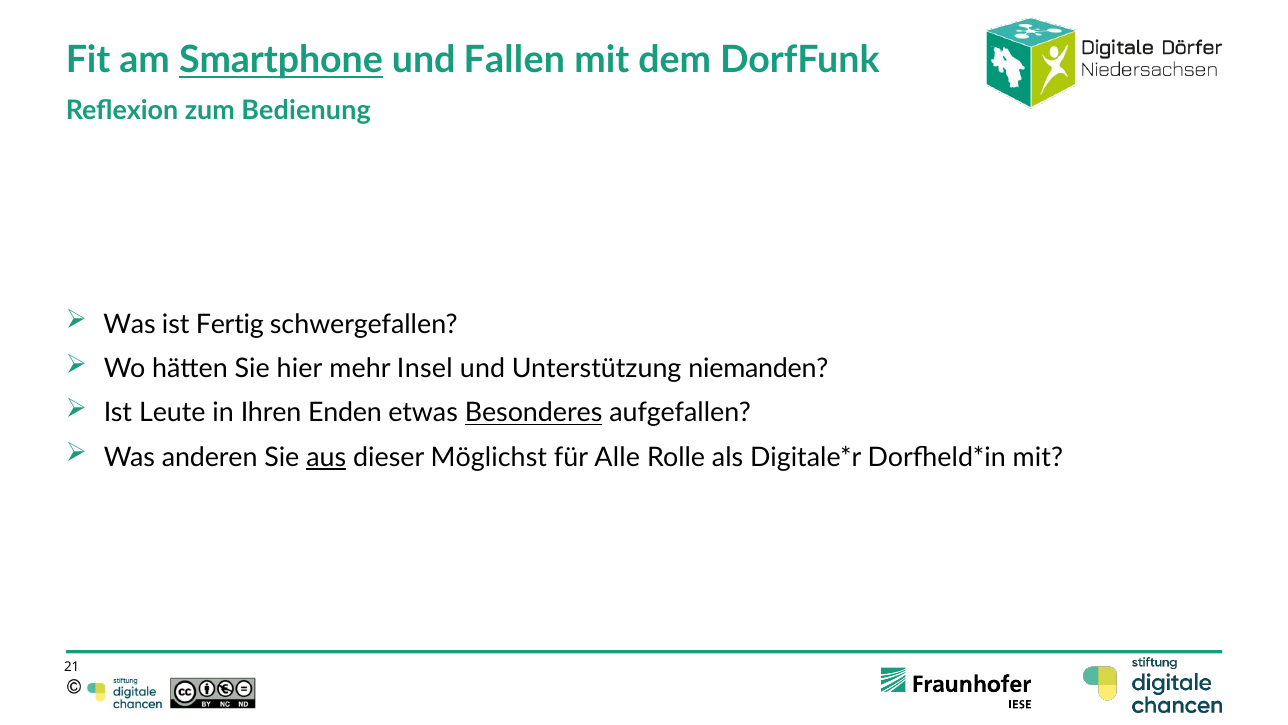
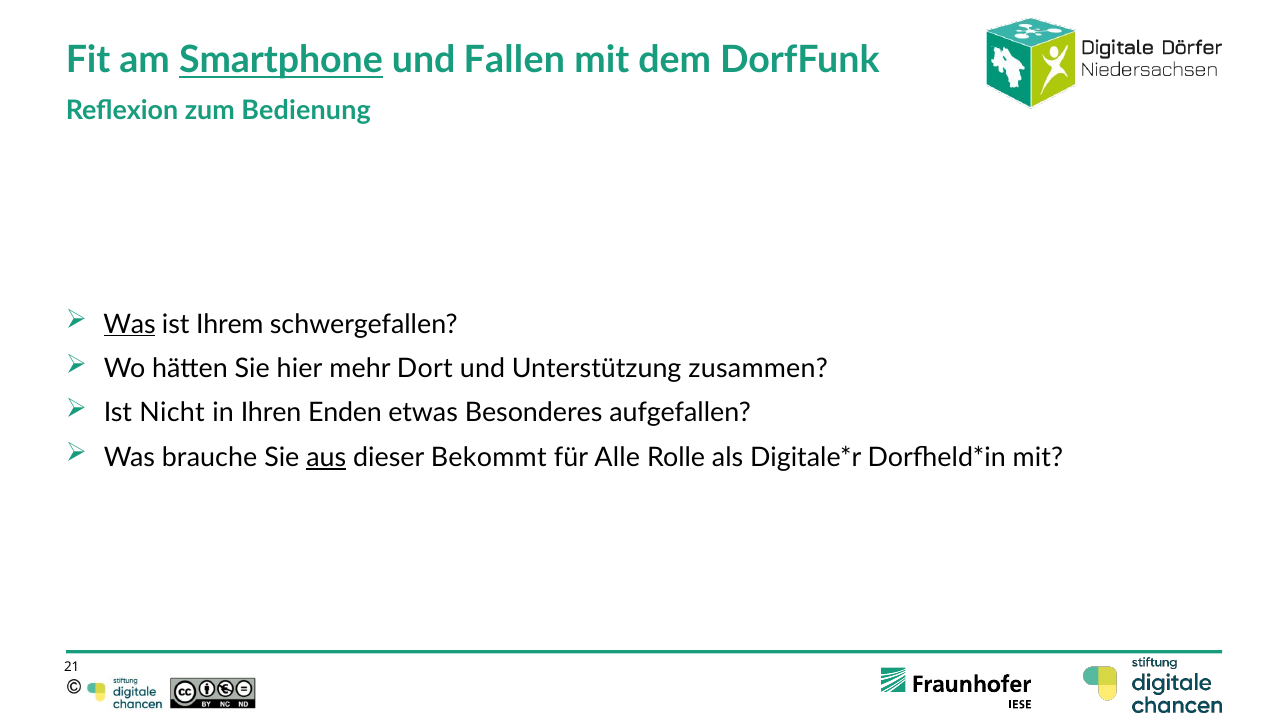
Was at (130, 324) underline: none -> present
Fertig: Fertig -> Ihrem
Insel: Insel -> Dort
niemanden: niemanden -> zusammen
Leute: Leute -> Nicht
Besonderes underline: present -> none
anderen: anderen -> brauche
Möglichst: Möglichst -> Bekommt
